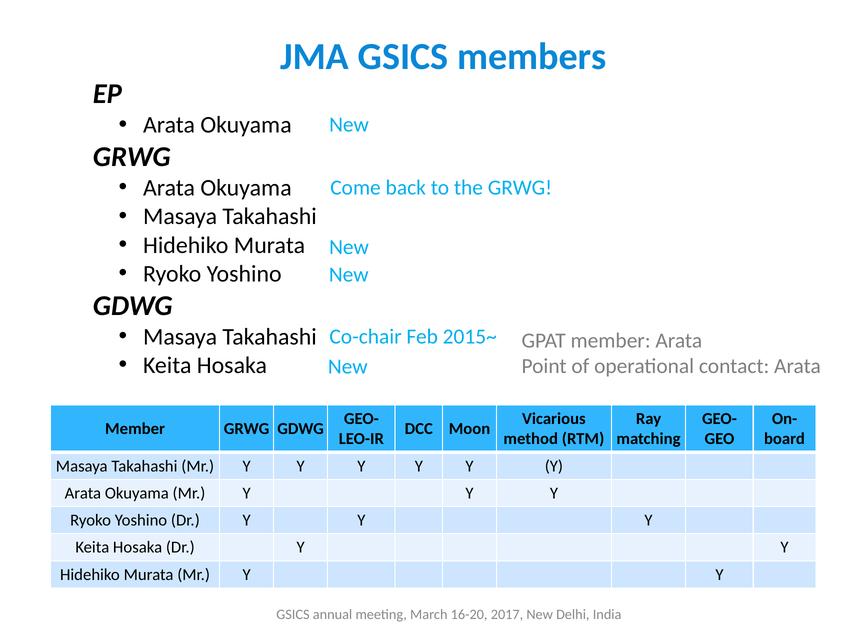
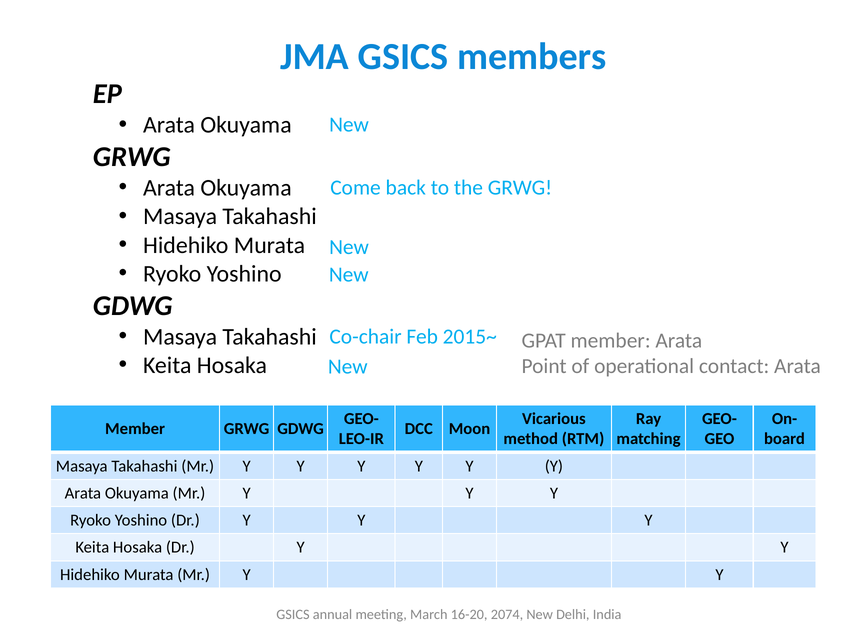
2017: 2017 -> 2074
